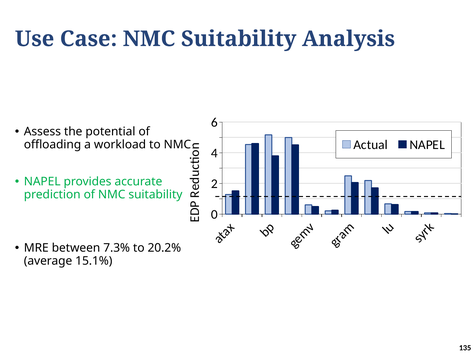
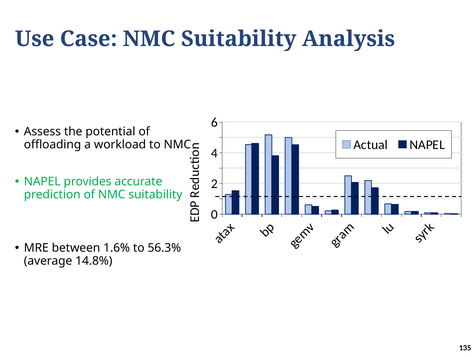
7.3%: 7.3% -> 1.6%
20.2%: 20.2% -> 56.3%
15.1%: 15.1% -> 14.8%
